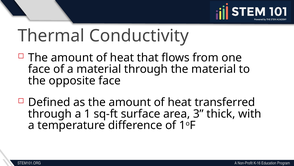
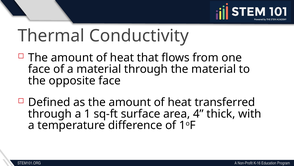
3: 3 -> 4
